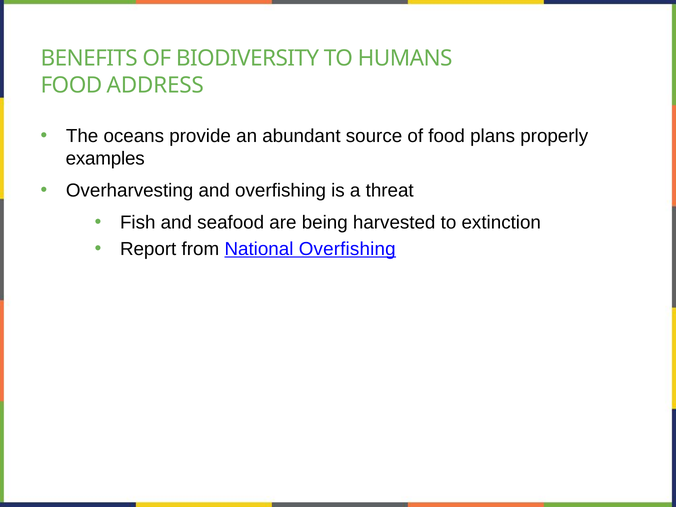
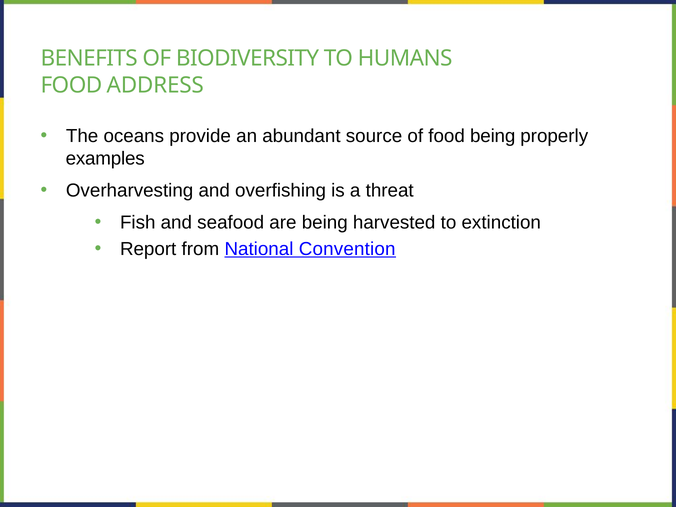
food plans: plans -> being
National Overfishing: Overfishing -> Convention
